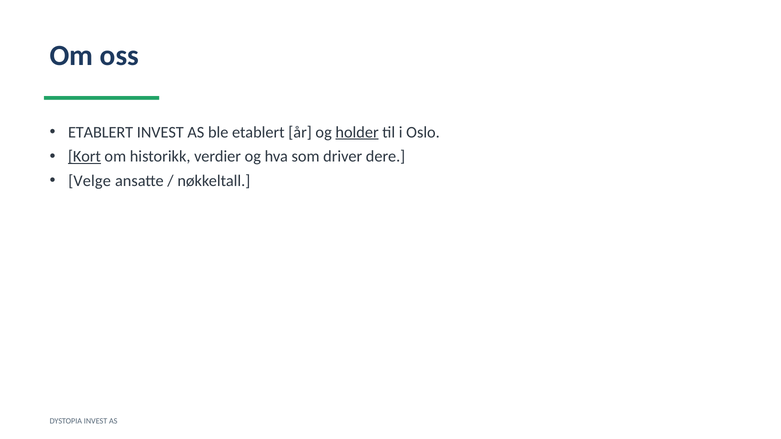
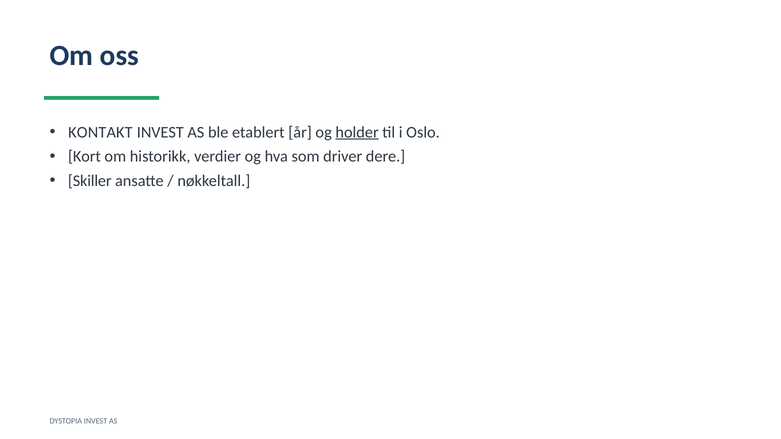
ETABLERT at (101, 132): ETABLERT -> KONTAKT
Kort underline: present -> none
Velge: Velge -> Skiller
